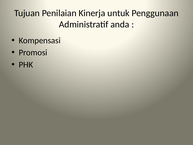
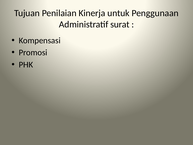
anda: anda -> surat
